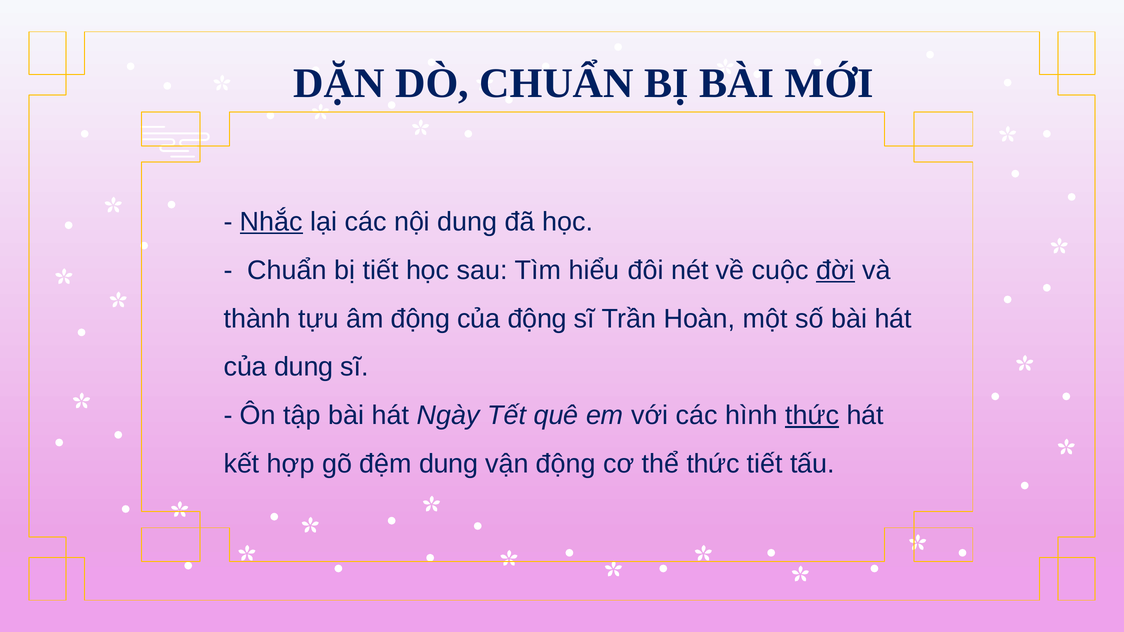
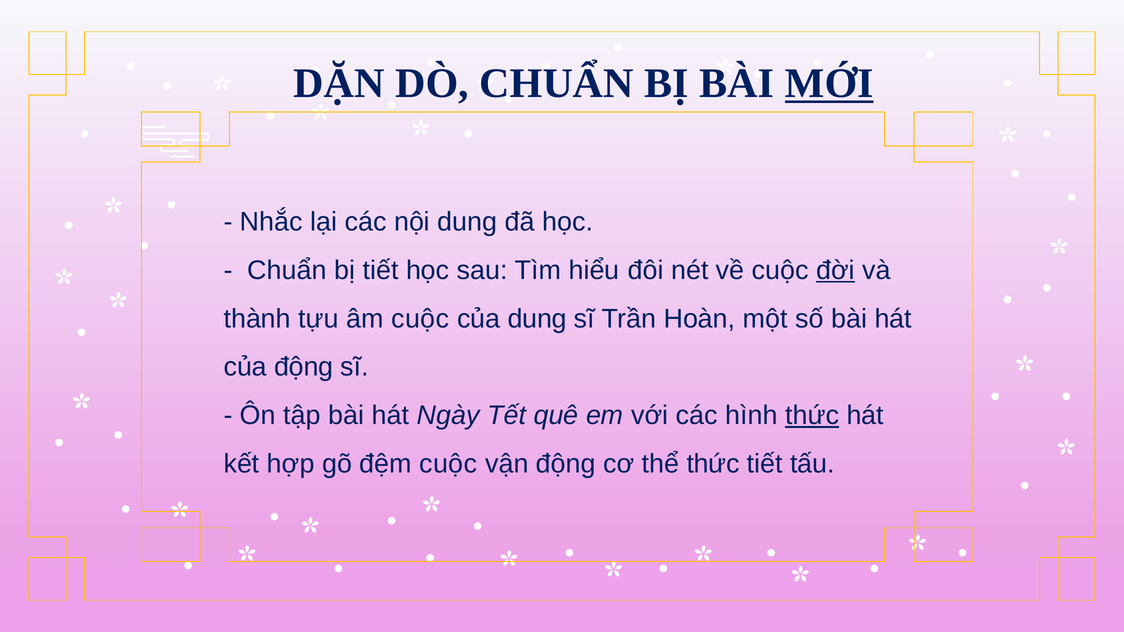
MỚI underline: none -> present
Nhắc underline: present -> none
âm động: động -> cuộc
của động: động -> dung
của dung: dung -> động
đệm dung: dung -> cuộc
